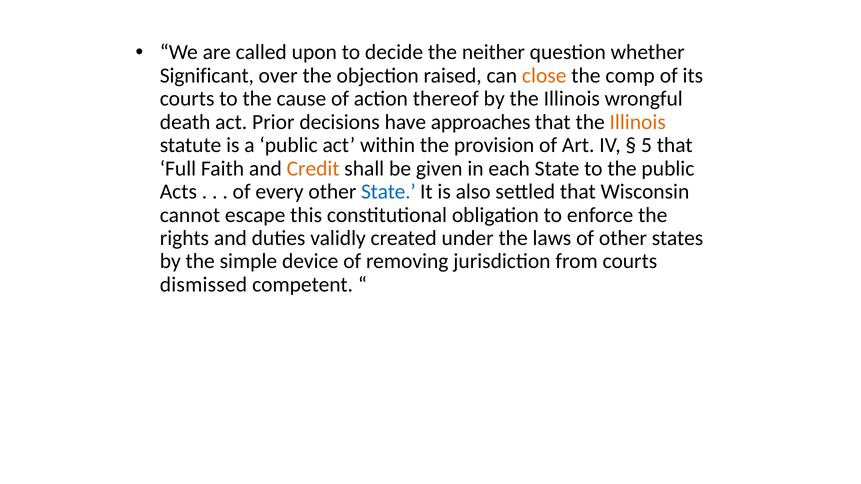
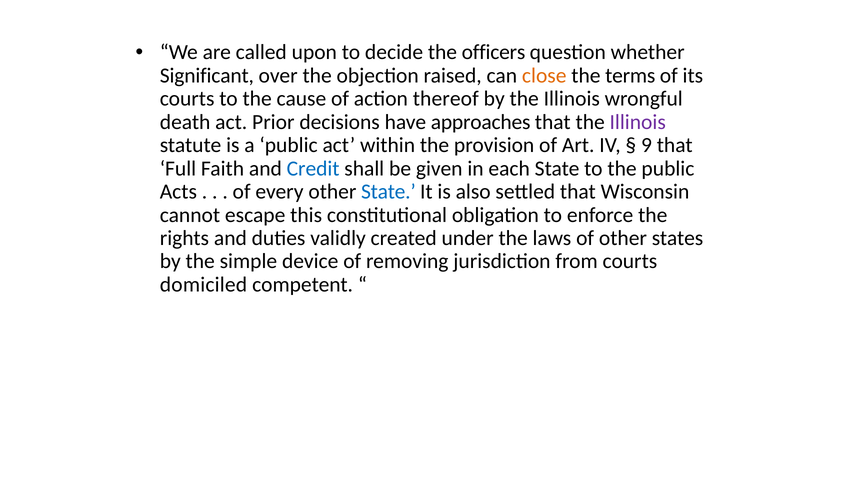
neither: neither -> officers
comp: comp -> terms
Illinois at (638, 122) colour: orange -> purple
5: 5 -> 9
Credit colour: orange -> blue
dismissed: dismissed -> domiciled
